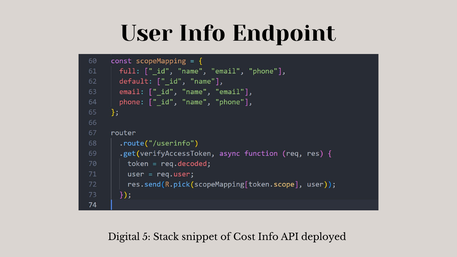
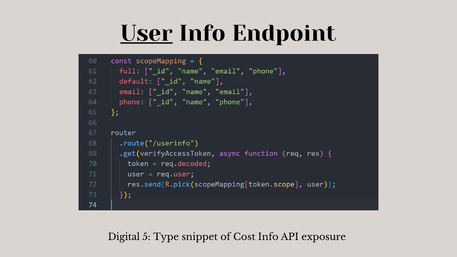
User underline: none -> present
Stack: Stack -> Type
deployed: deployed -> exposure
